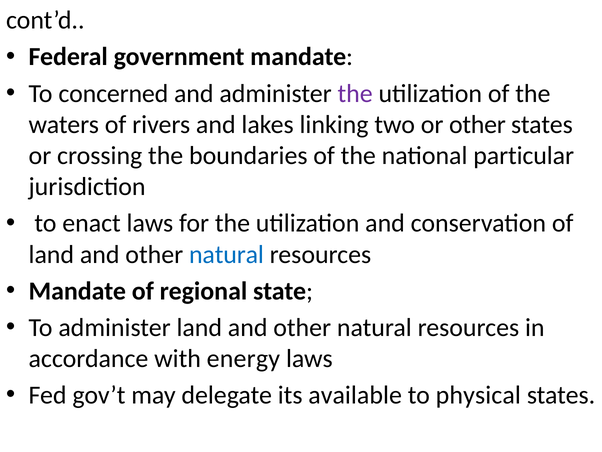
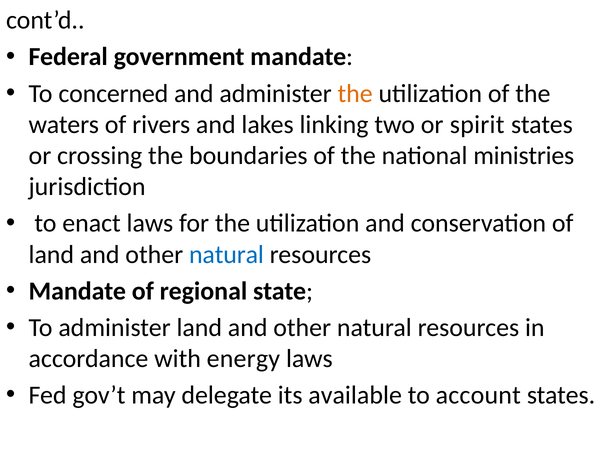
the at (355, 93) colour: purple -> orange
or other: other -> spirit
particular: particular -> ministries
physical: physical -> account
